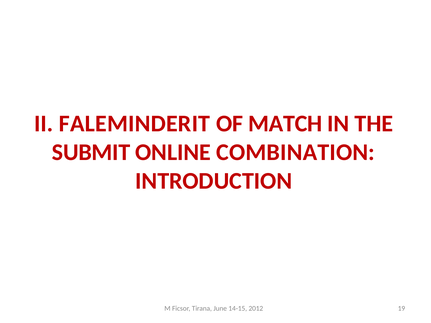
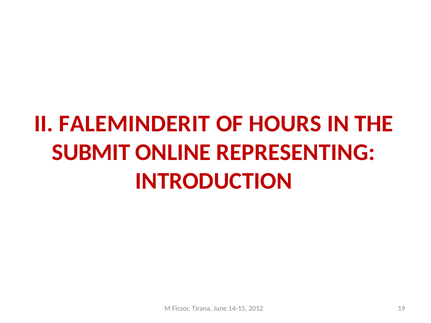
MATCH: MATCH -> HOURS
COMBINATION: COMBINATION -> REPRESENTING
